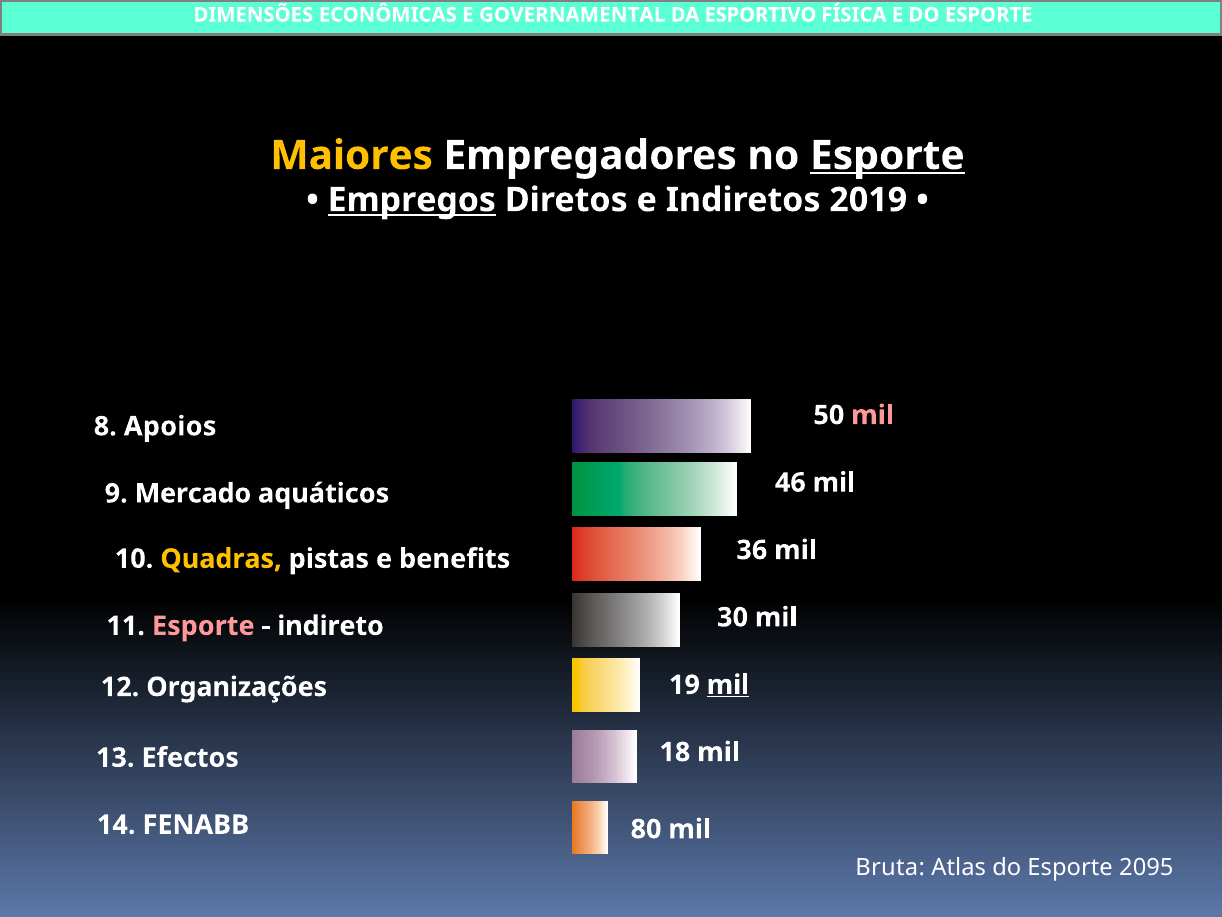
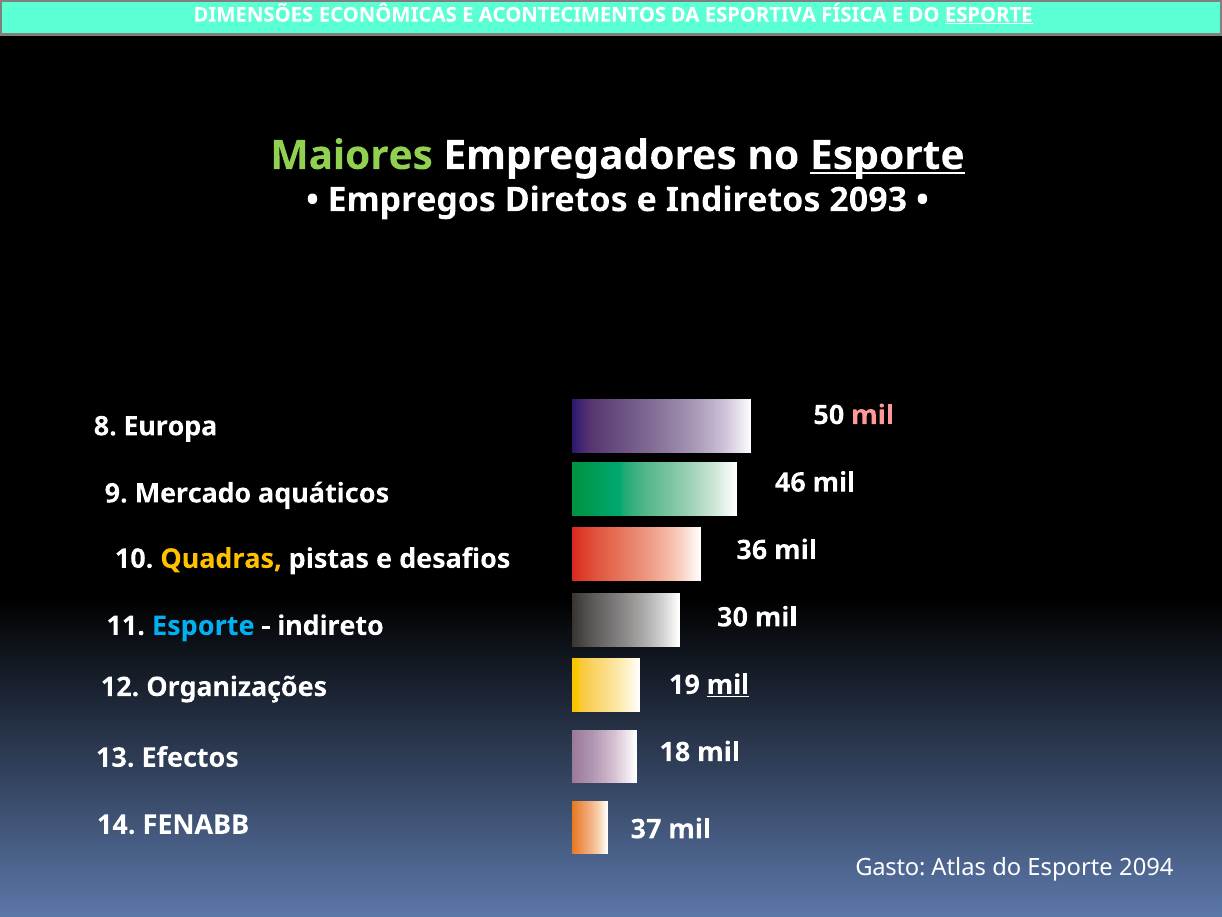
GOVERNAMENTAL: GOVERNAMENTAL -> ACONTECIMENTOS
ESPORTIVO: ESPORTIVO -> ESPORTIVA
ESPORTE at (989, 15) underline: none -> present
Maiores colour: yellow -> light green
Empregos underline: present -> none
2019: 2019 -> 2093
Apoios: Apoios -> Europa
benefits: benefits -> desafios
Esporte at (203, 626) colour: pink -> light blue
80: 80 -> 37
Bruta: Bruta -> Gasto
2095: 2095 -> 2094
